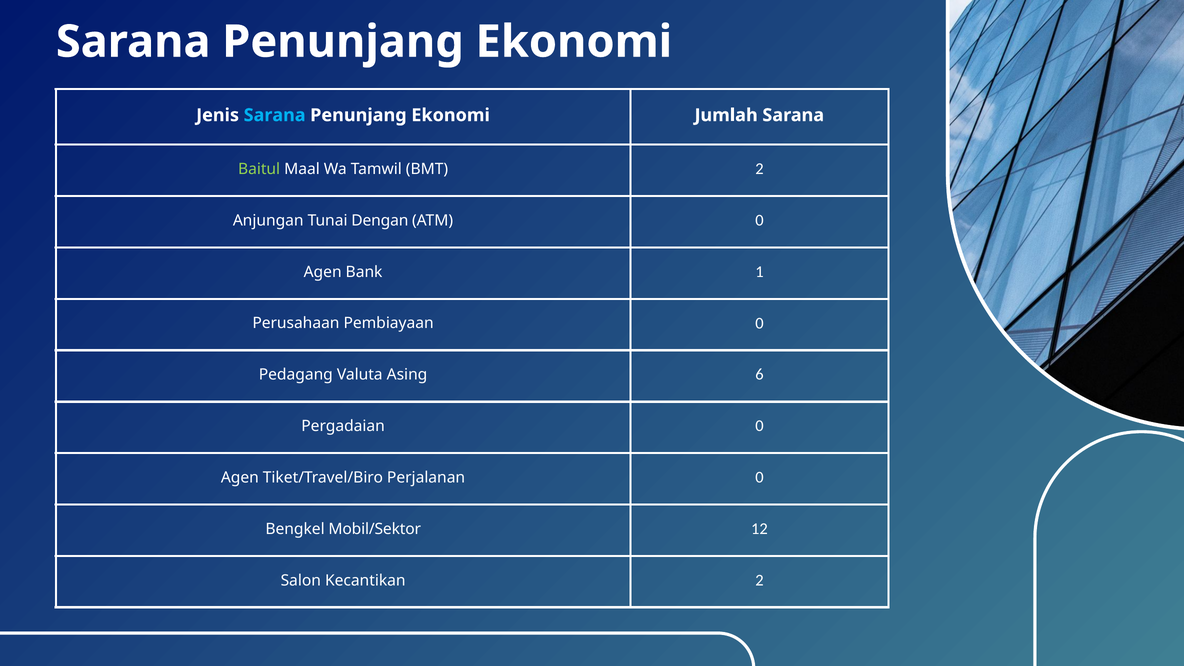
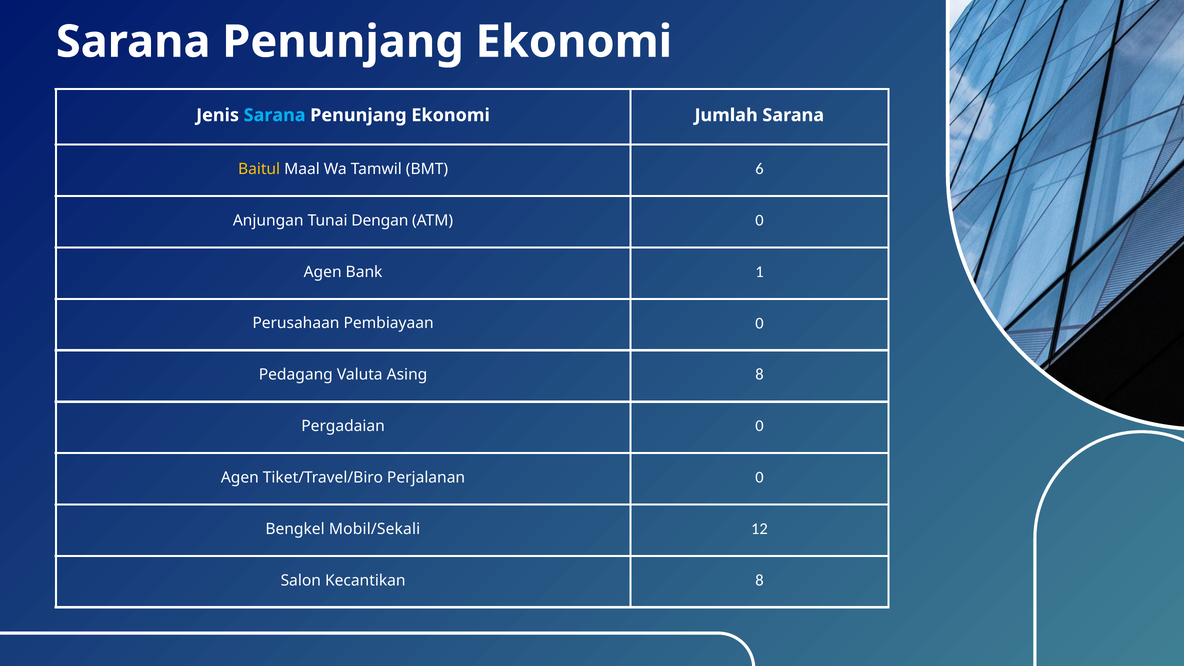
Baitul colour: light green -> yellow
BMT 2: 2 -> 6
Asing 6: 6 -> 8
Mobil/Sektor: Mobil/Sektor -> Mobil/Sekali
Kecantikan 2: 2 -> 8
